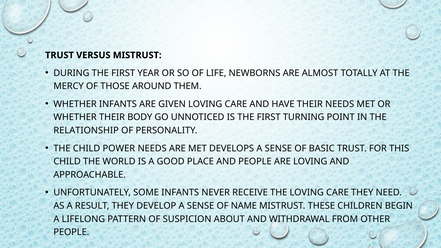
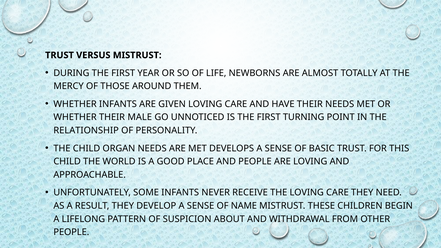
BODY: BODY -> MALE
POWER: POWER -> ORGAN
